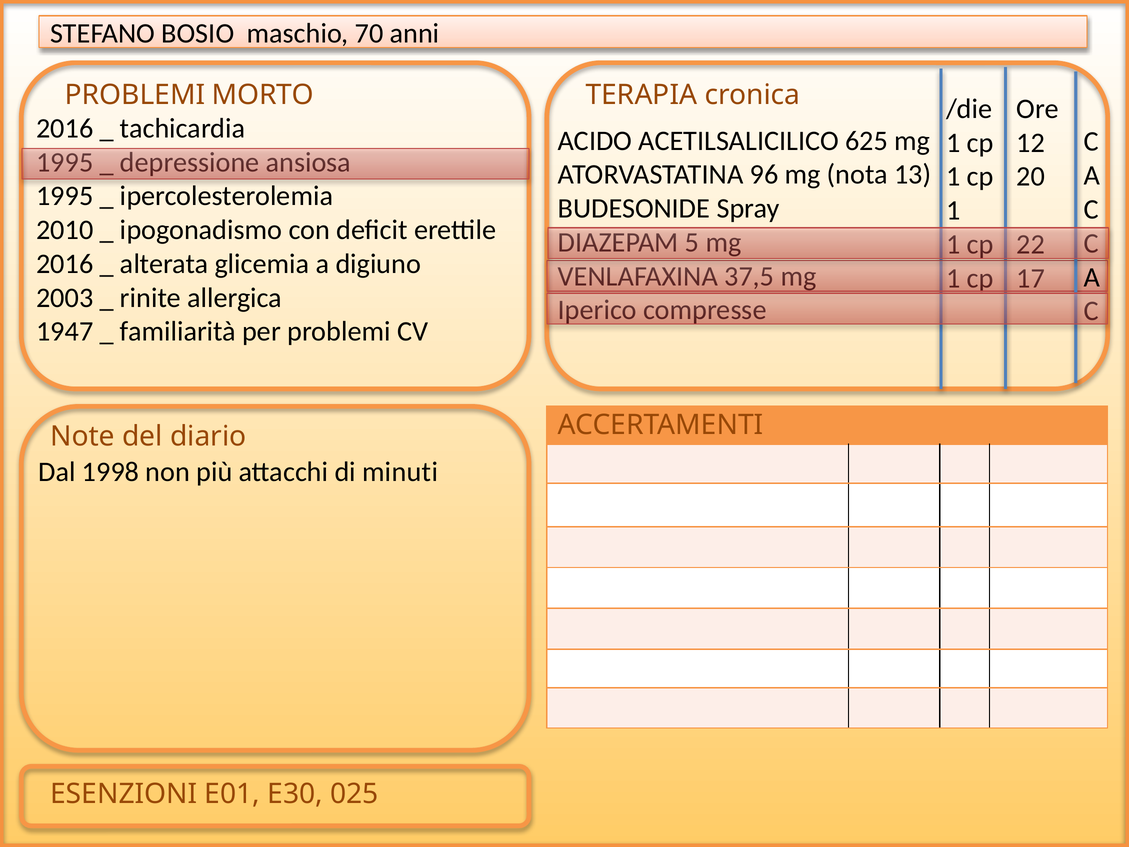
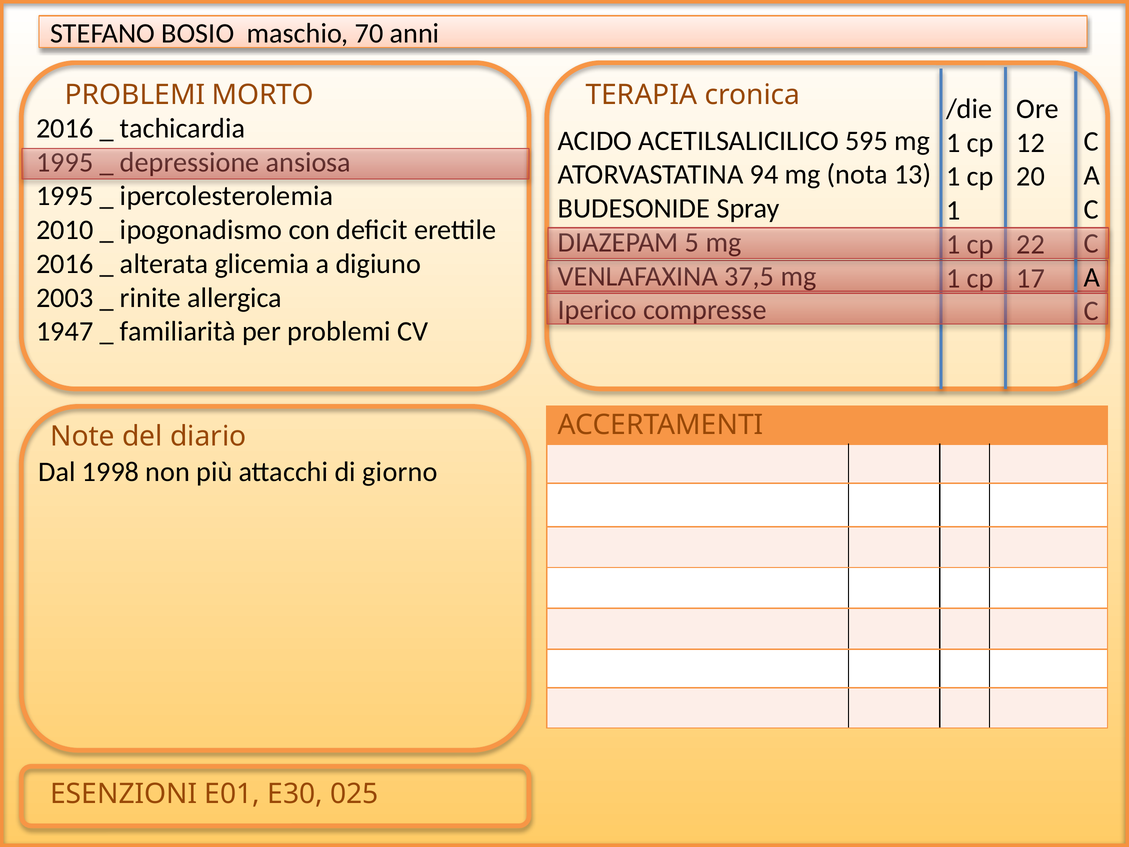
625: 625 -> 595
96: 96 -> 94
minuti: minuti -> giorno
